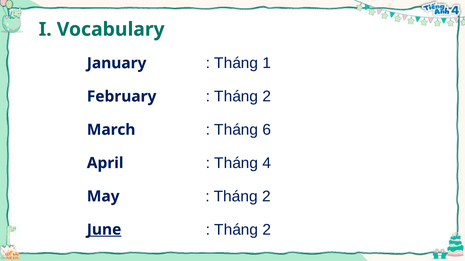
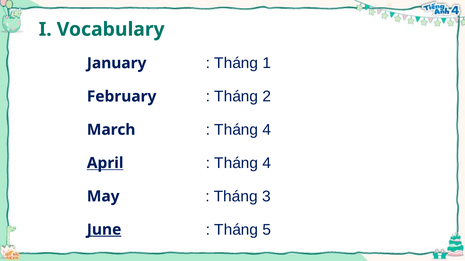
6 at (267, 130): 6 -> 4
April underline: none -> present
2 at (266, 197): 2 -> 3
2 at (267, 230): 2 -> 5
